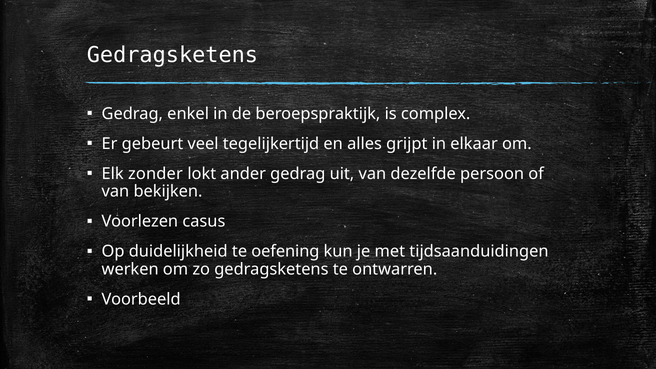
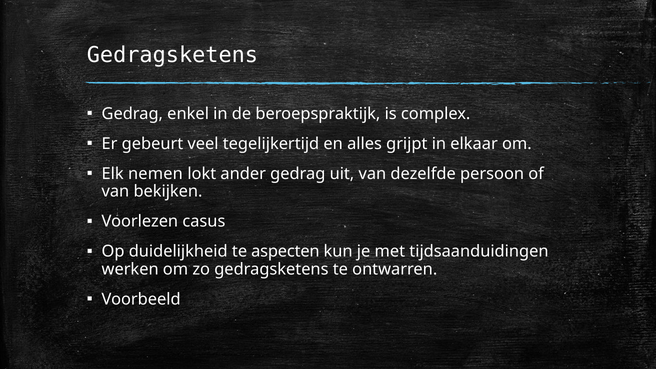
zonder: zonder -> nemen
oefening: oefening -> aspecten
